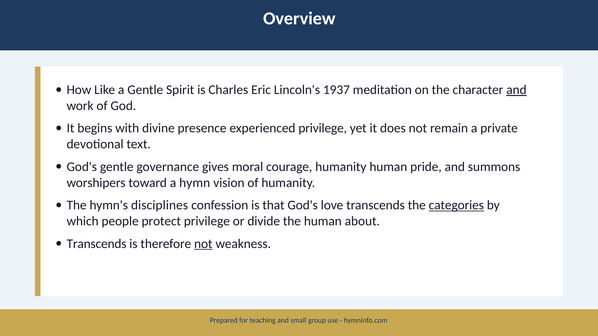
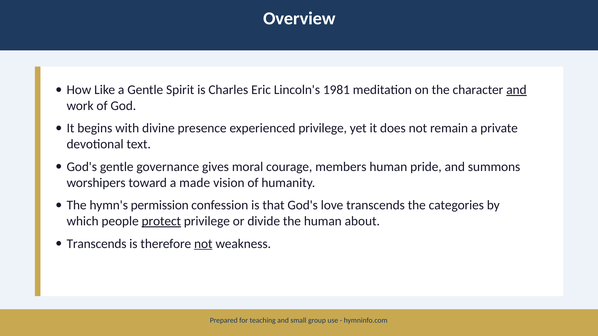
1937: 1937 -> 1981
courage humanity: humanity -> members
hymn: hymn -> made
disciplines: disciplines -> permission
categories underline: present -> none
protect underline: none -> present
